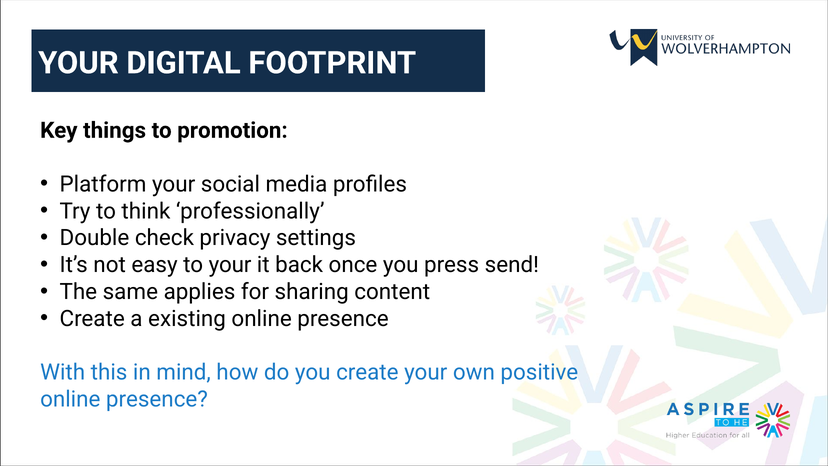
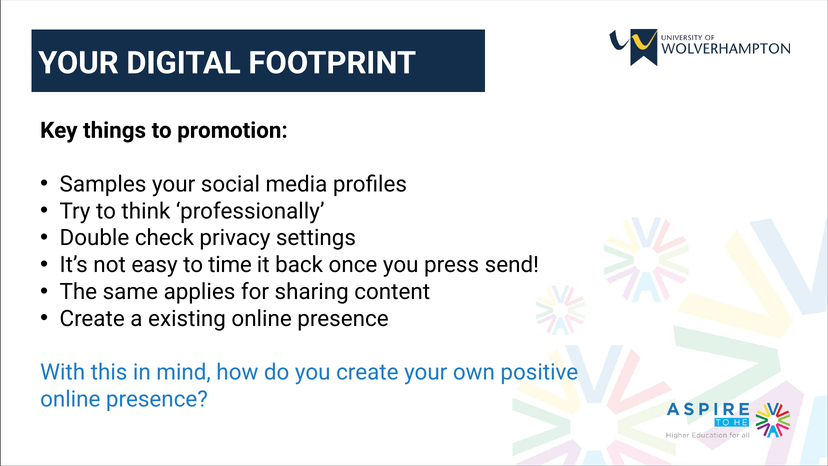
Platform: Platform -> Samples
to your: your -> time
